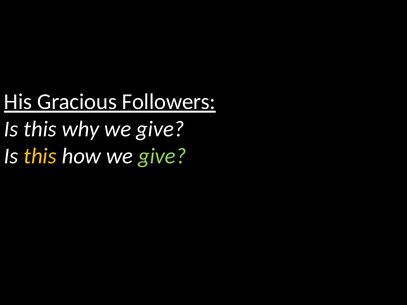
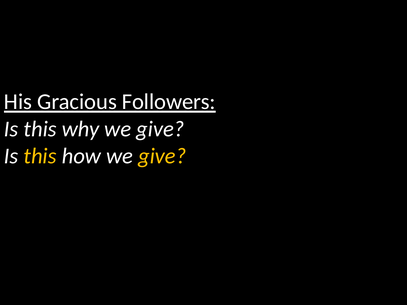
give at (162, 156) colour: light green -> yellow
